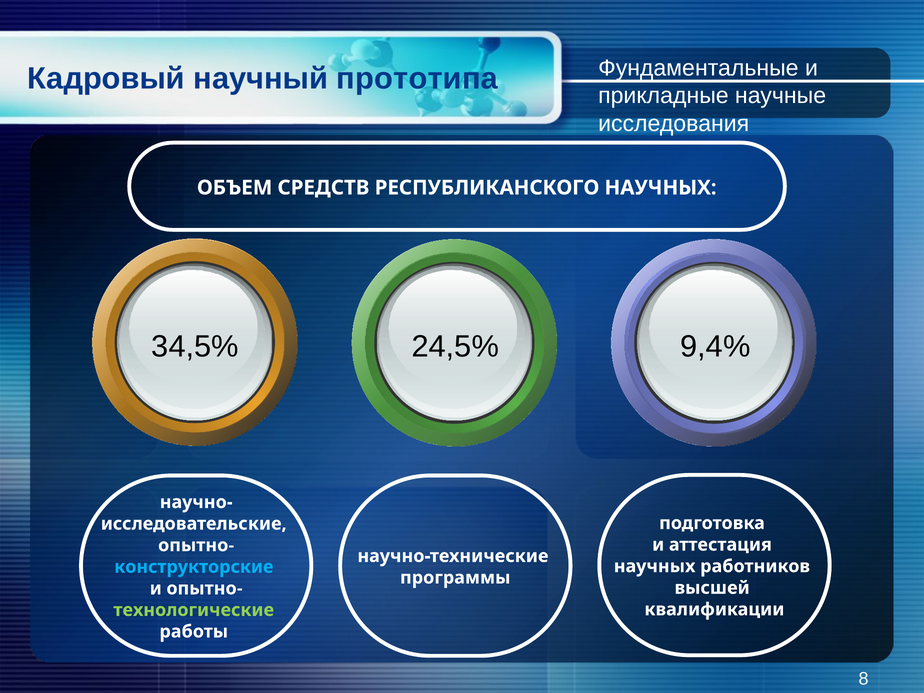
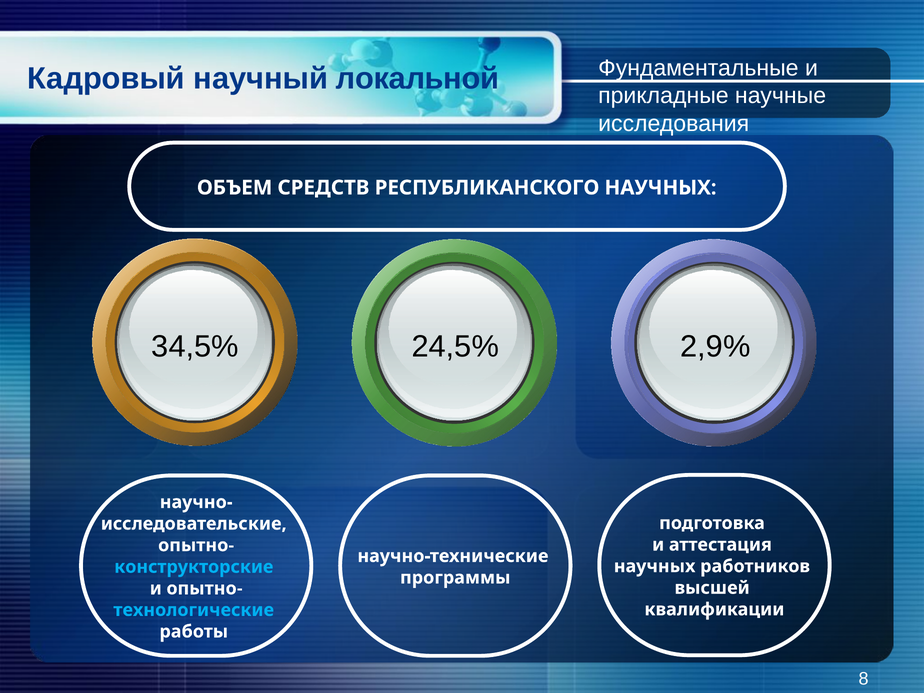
прототипа: прототипа -> локальной
9,4%: 9,4% -> 2,9%
технологические colour: light green -> light blue
